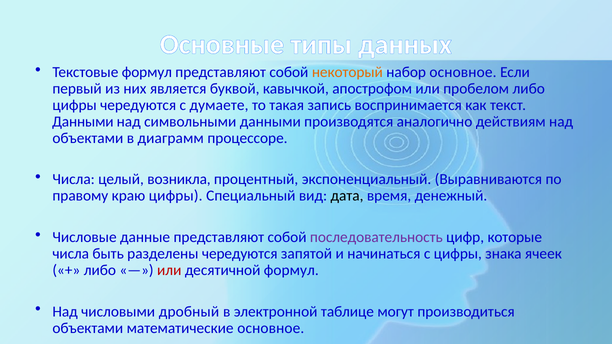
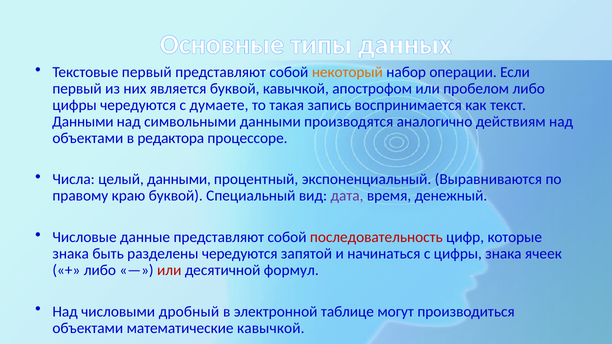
Текстовые формул: формул -> первый
набор основное: основное -> операции
диаграмм: диаграмм -> редактора
целый возникла: возникла -> данными
краю цифры: цифры -> буквой
дата colour: black -> purple
последовательность colour: purple -> red
числа at (71, 254): числа -> знака
математические основное: основное -> кавычкой
